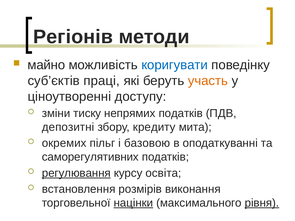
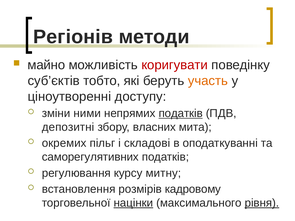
коригувати colour: blue -> red
праці: праці -> тобто
тиску: тиску -> ними
податків at (181, 114) underline: none -> present
кредиту: кредиту -> власних
базовою: базовою -> складові
регулювання underline: present -> none
освіта: освіта -> митну
виконання: виконання -> кадровому
